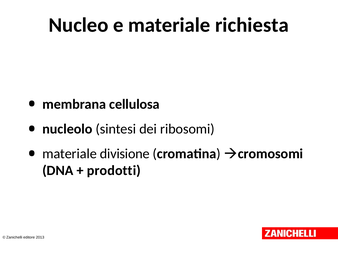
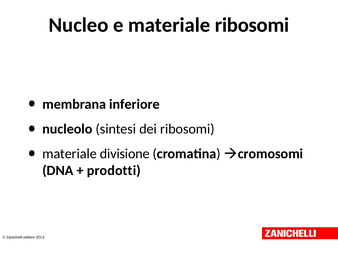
materiale richiesta: richiesta -> ribosomi
cellulosa: cellulosa -> inferiore
